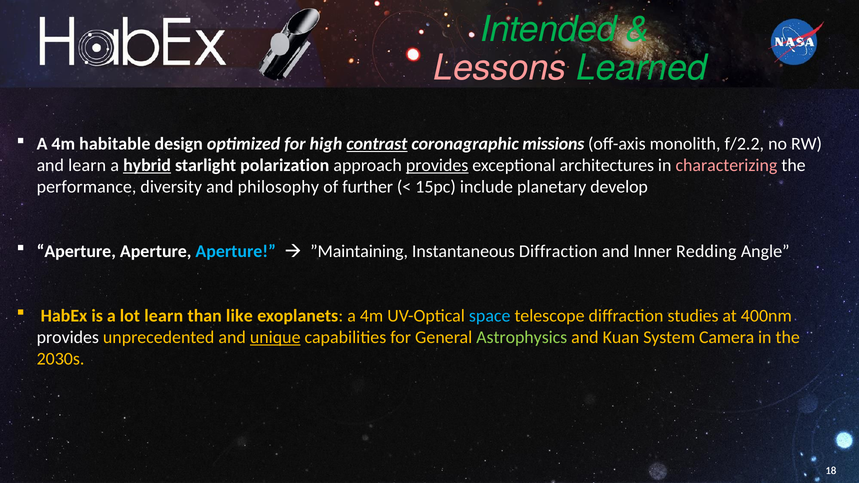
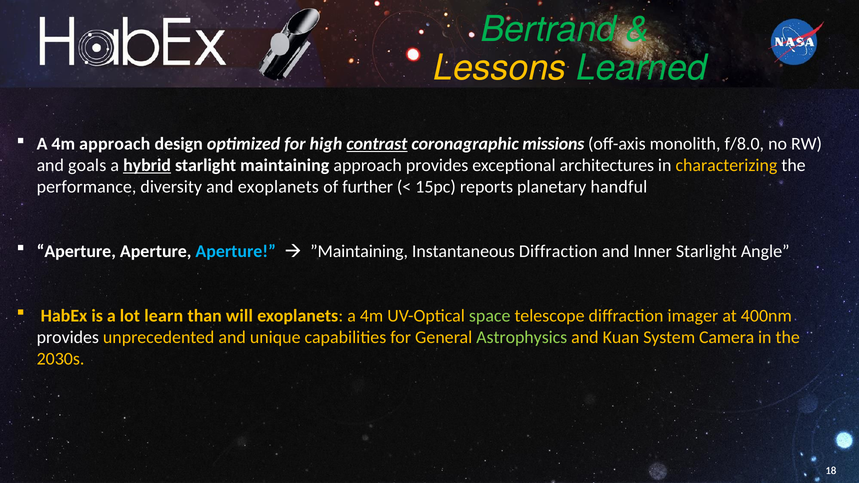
Intended: Intended -> Bertrand
Lessons colour: pink -> yellow
4m habitable: habitable -> approach
f/2.2: f/2.2 -> f/8.0
and learn: learn -> goals
polarization: polarization -> maintaining
provides at (437, 166) underline: present -> none
characterizing colour: pink -> yellow
and philosophy: philosophy -> exoplanets
include: include -> reports
develop: develop -> handful
Inner Redding: Redding -> Starlight
like: like -> will
space colour: light blue -> light green
studies: studies -> imager
unique underline: present -> none
